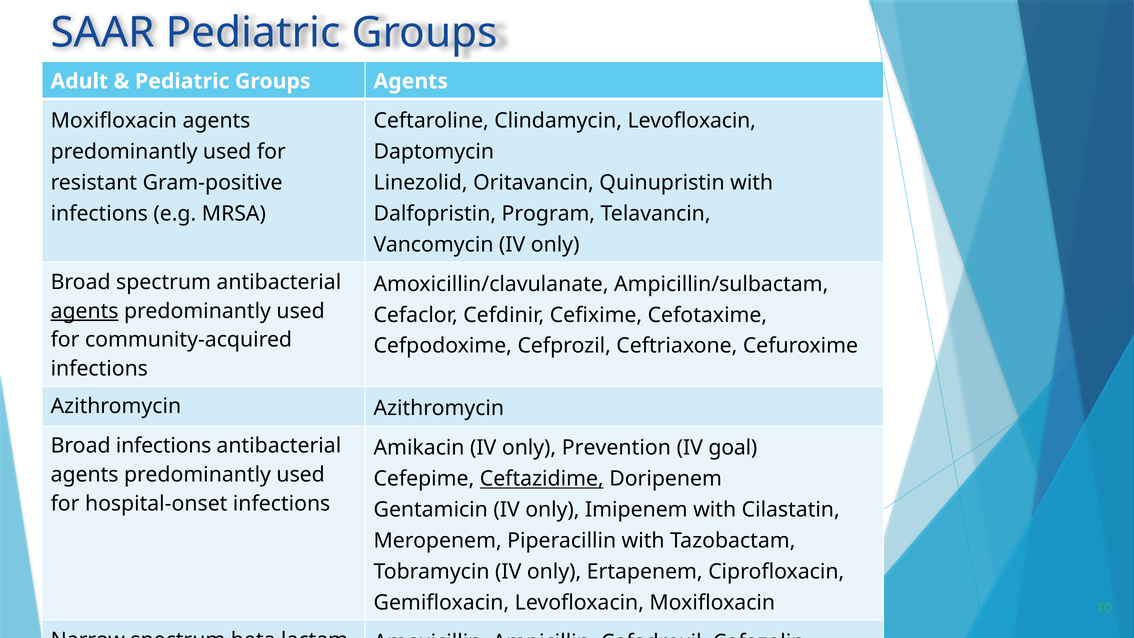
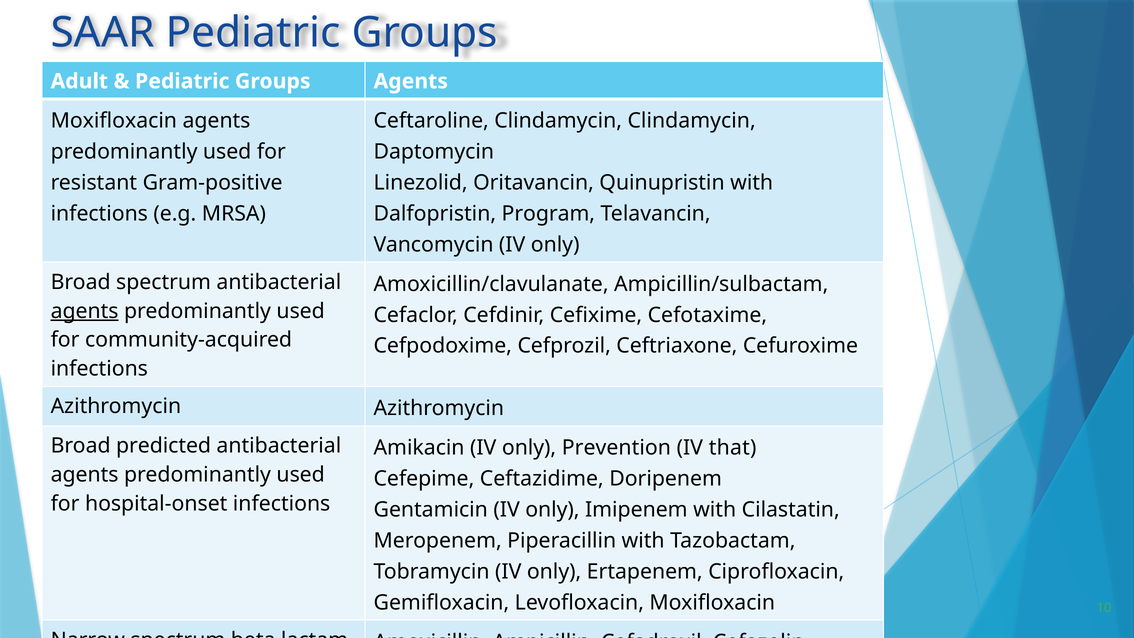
Clindamycin Levofloxacin: Levofloxacin -> Clindamycin
Broad infections: infections -> predicted
goal: goal -> that
Ceftazidime underline: present -> none
